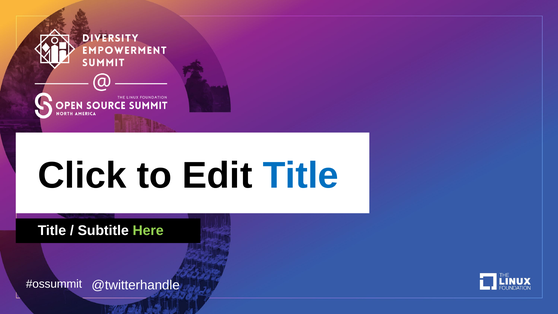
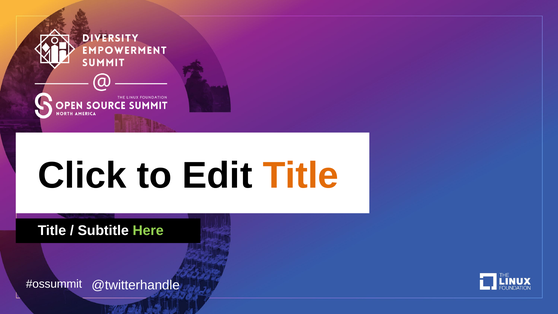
Title at (301, 175) colour: blue -> orange
